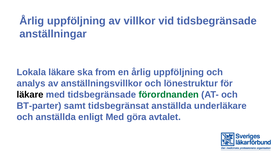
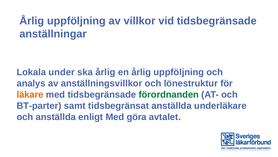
Lokala läkare: läkare -> under
ska from: from -> årlig
läkare at (30, 94) colour: black -> orange
